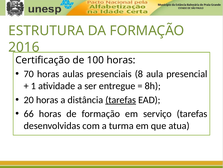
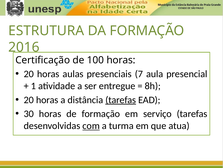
70 at (29, 74): 70 -> 20
8: 8 -> 7
66: 66 -> 30
com underline: none -> present
